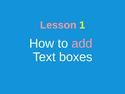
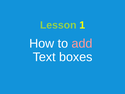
Lesson colour: pink -> light green
